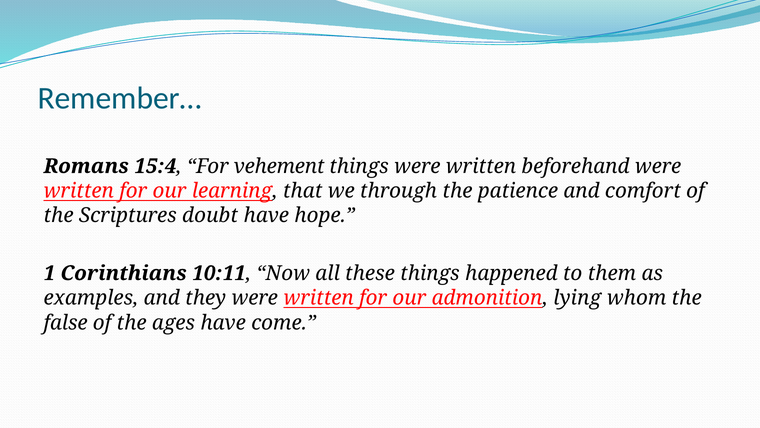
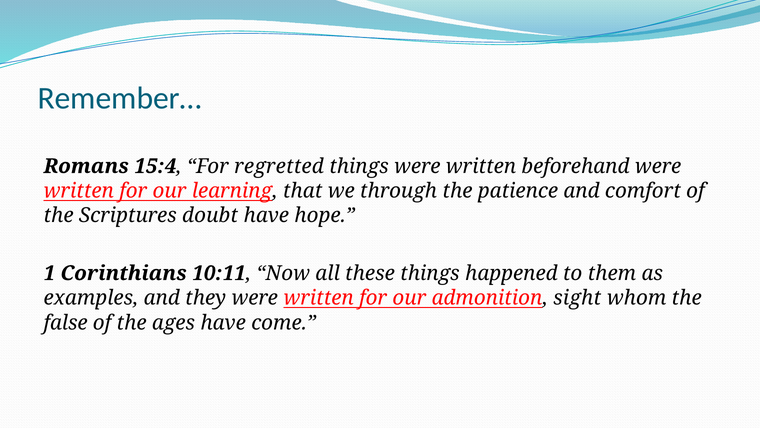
vehement: vehement -> regretted
lying: lying -> sight
